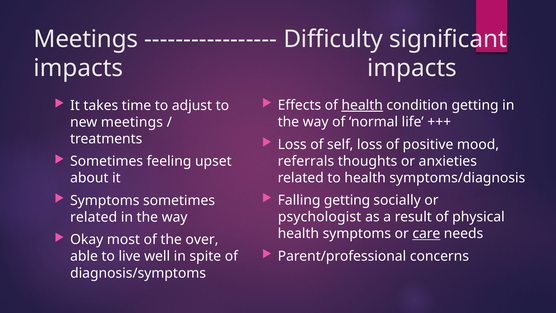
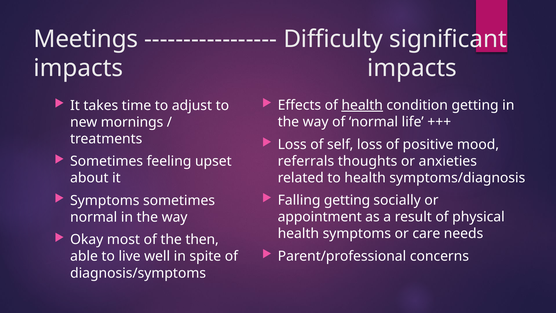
new meetings: meetings -> mornings
psychologist: psychologist -> appointment
related at (94, 217): related -> normal
care underline: present -> none
over: over -> then
